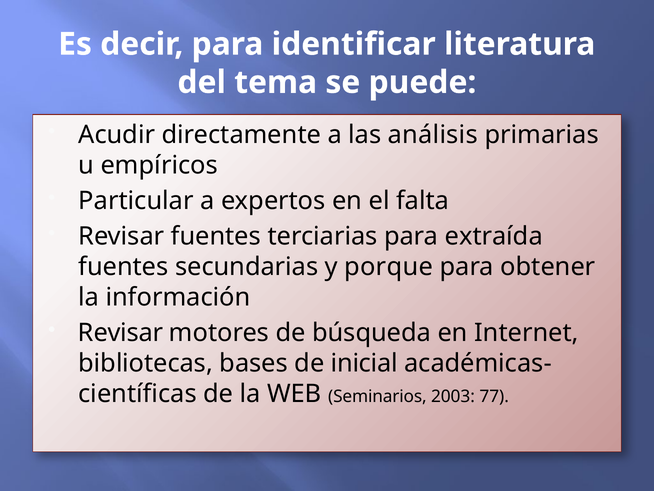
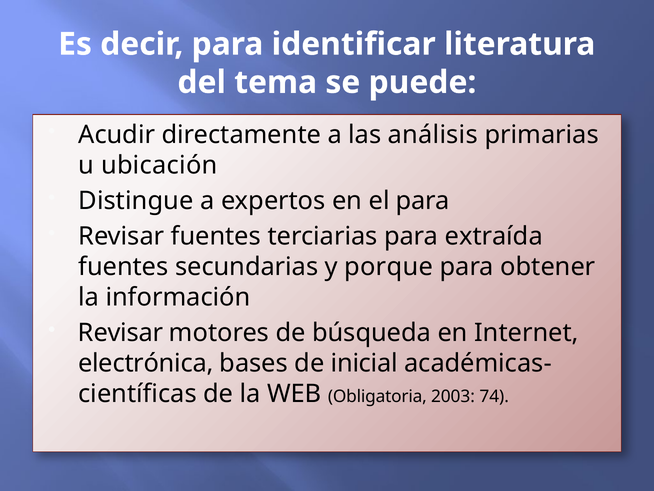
empíricos: empíricos -> ubicación
Particular: Particular -> Distingue
el falta: falta -> para
bibliotecas: bibliotecas -> electrónica
Seminarios: Seminarios -> Obligatoria
77: 77 -> 74
